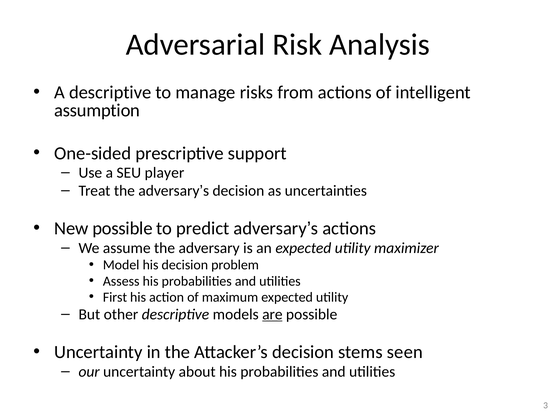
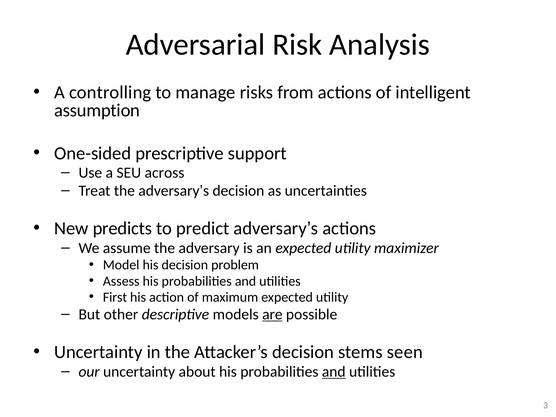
A descriptive: descriptive -> controlling
player: player -> across
New possible: possible -> predicts
and at (334, 372) underline: none -> present
